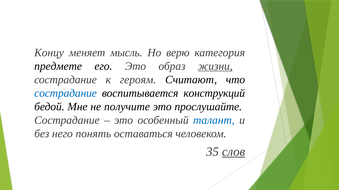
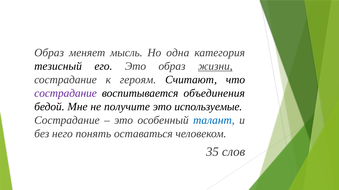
Концу at (49, 53): Концу -> Образ
верю: верю -> одна
предмете: предмете -> тезисный
сострадание at (66, 93) colour: blue -> purple
конструкций: конструкций -> объединения
прослушайте: прослушайте -> используемые
слов underline: present -> none
